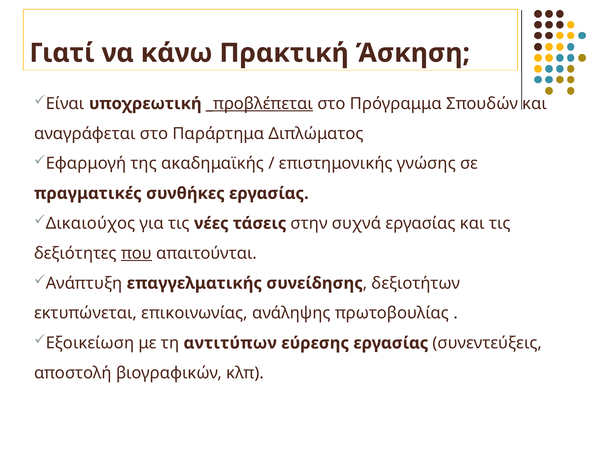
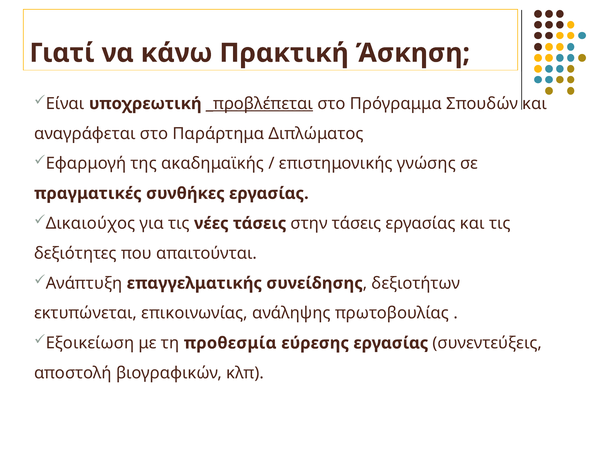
στην συχνά: συχνά -> τάσεις
που underline: present -> none
αντιτύπων: αντιτύπων -> προθεσμία
